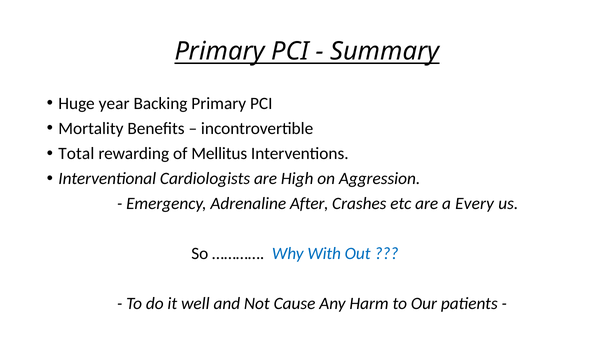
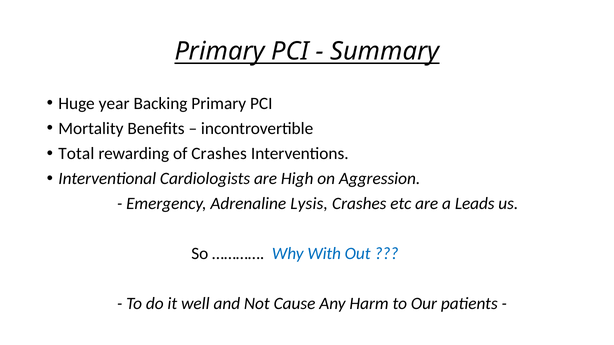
of Mellitus: Mellitus -> Crashes
After: After -> Lysis
Every: Every -> Leads
